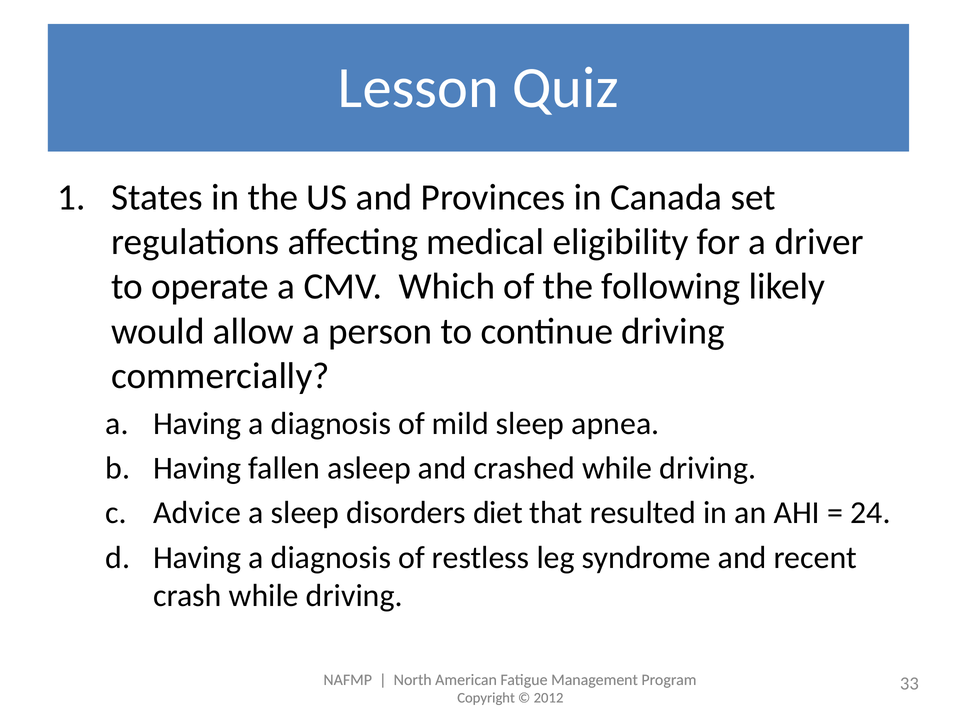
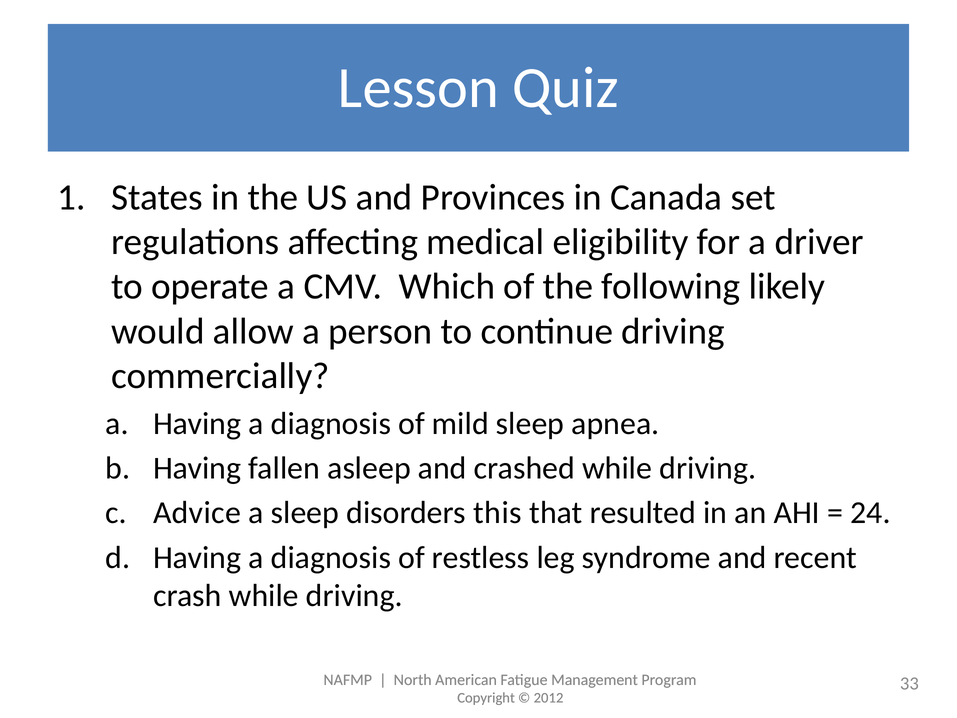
diet: diet -> this
